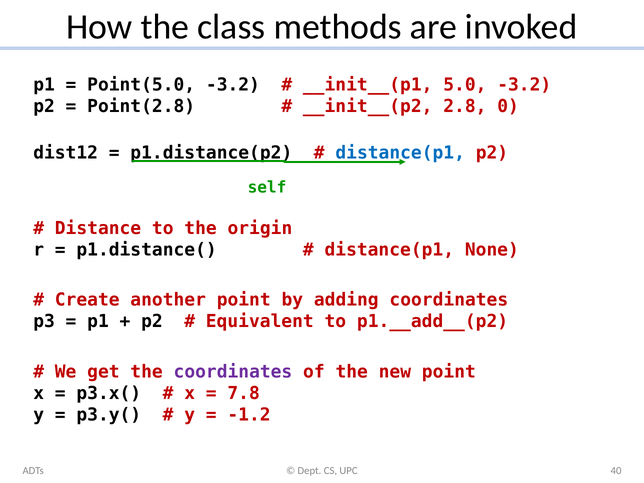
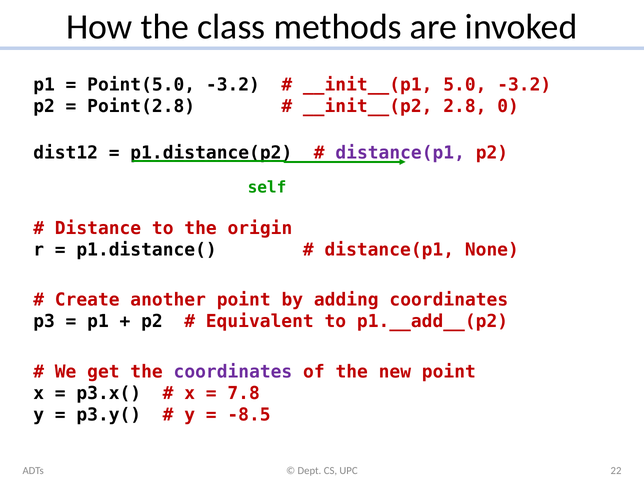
distance(p1 at (400, 153) colour: blue -> purple
-1.2: -1.2 -> -8.5
40: 40 -> 22
